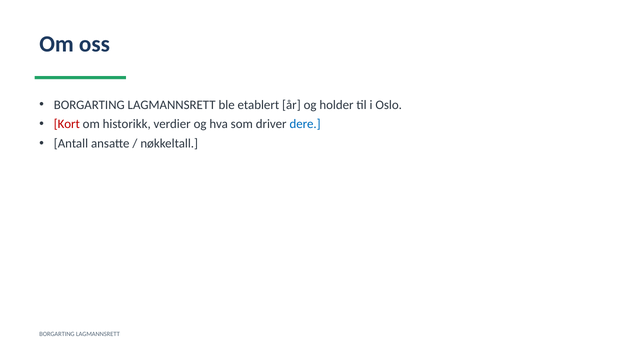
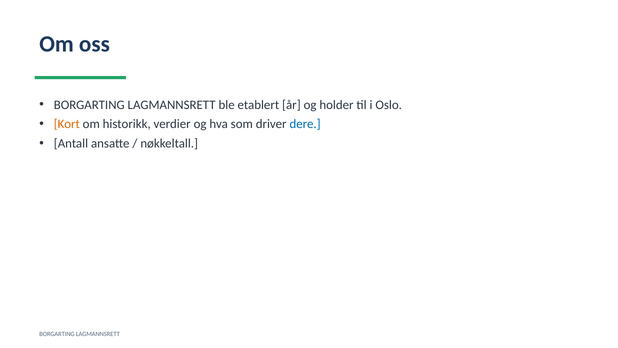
Kort colour: red -> orange
